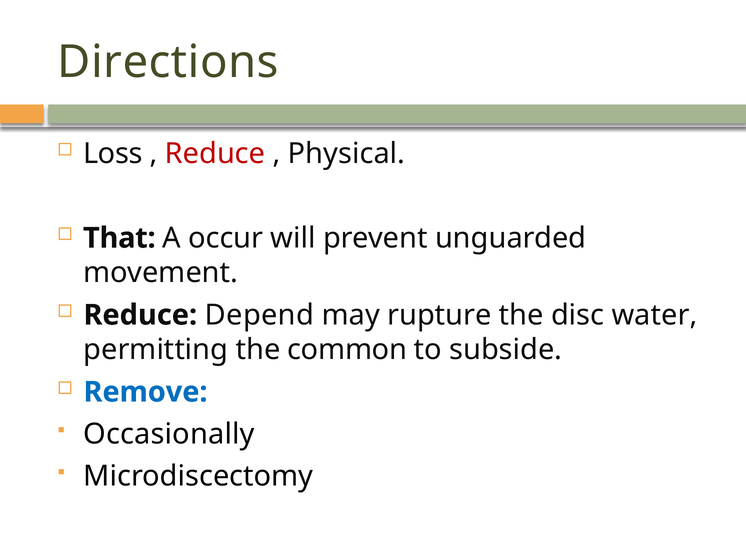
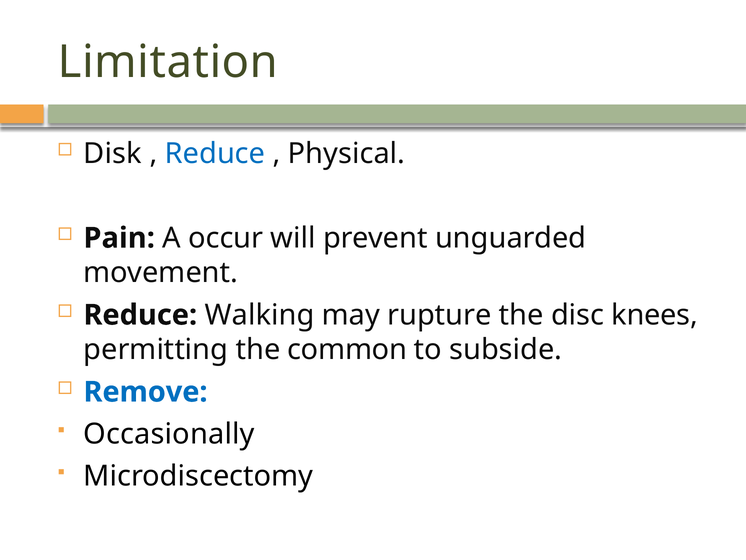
Directions: Directions -> Limitation
Loss: Loss -> Disk
Reduce at (215, 154) colour: red -> blue
That: That -> Pain
Depend: Depend -> Walking
water: water -> knees
